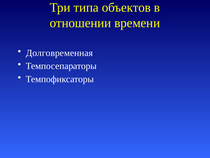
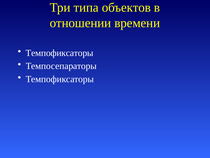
Долговременная at (59, 53): Долговременная -> Темпофиксаторы
